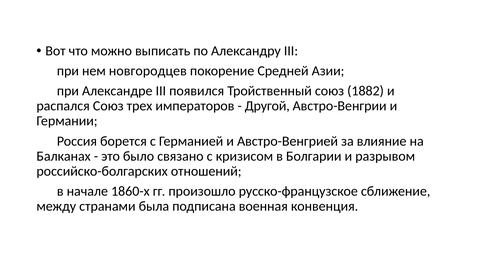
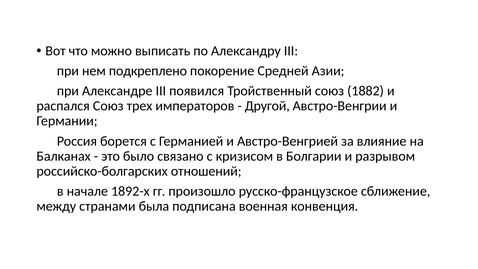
новгородцев: новгородцев -> подкреплено
1860-х: 1860-х -> 1892-х
